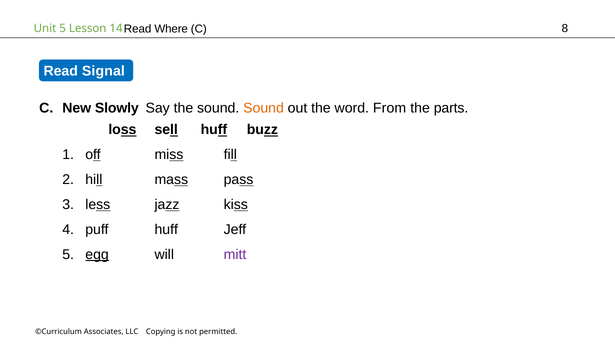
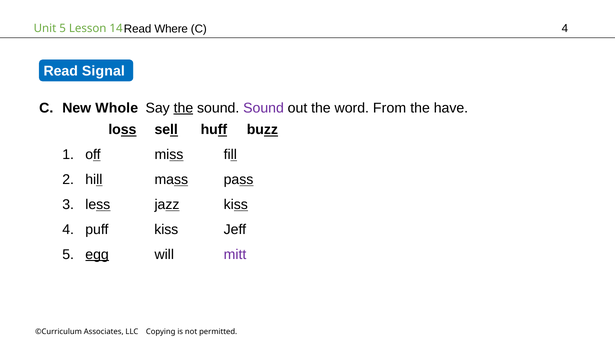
8 at (565, 28): 8 -> 4
Slowly: Slowly -> Whole
the at (183, 108) underline: none -> present
Sound at (264, 108) colour: orange -> purple
parts: parts -> have
puff huff: huff -> kiss
